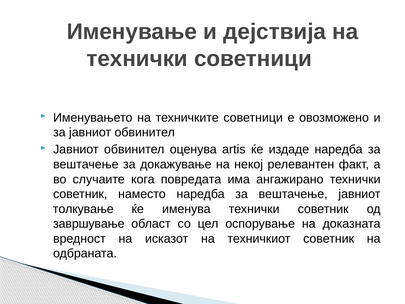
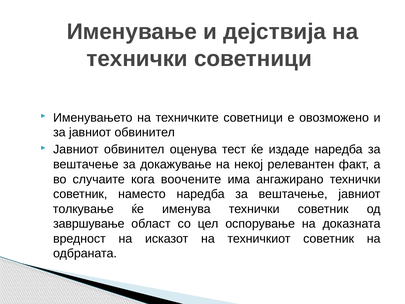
artis: artis -> тест
повредата: повредата -> воочените
